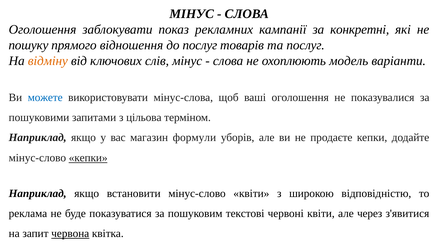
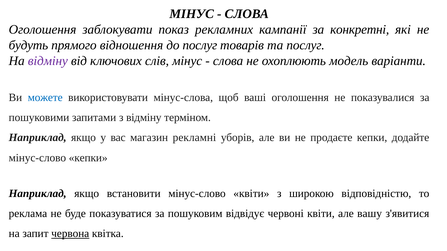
пошуку: пошуку -> будуть
відміну at (48, 61) colour: orange -> purple
з цільова: цільова -> відміну
формули: формули -> рекламні
кепки at (88, 158) underline: present -> none
текстові: текстові -> відвідує
через: через -> вашу
